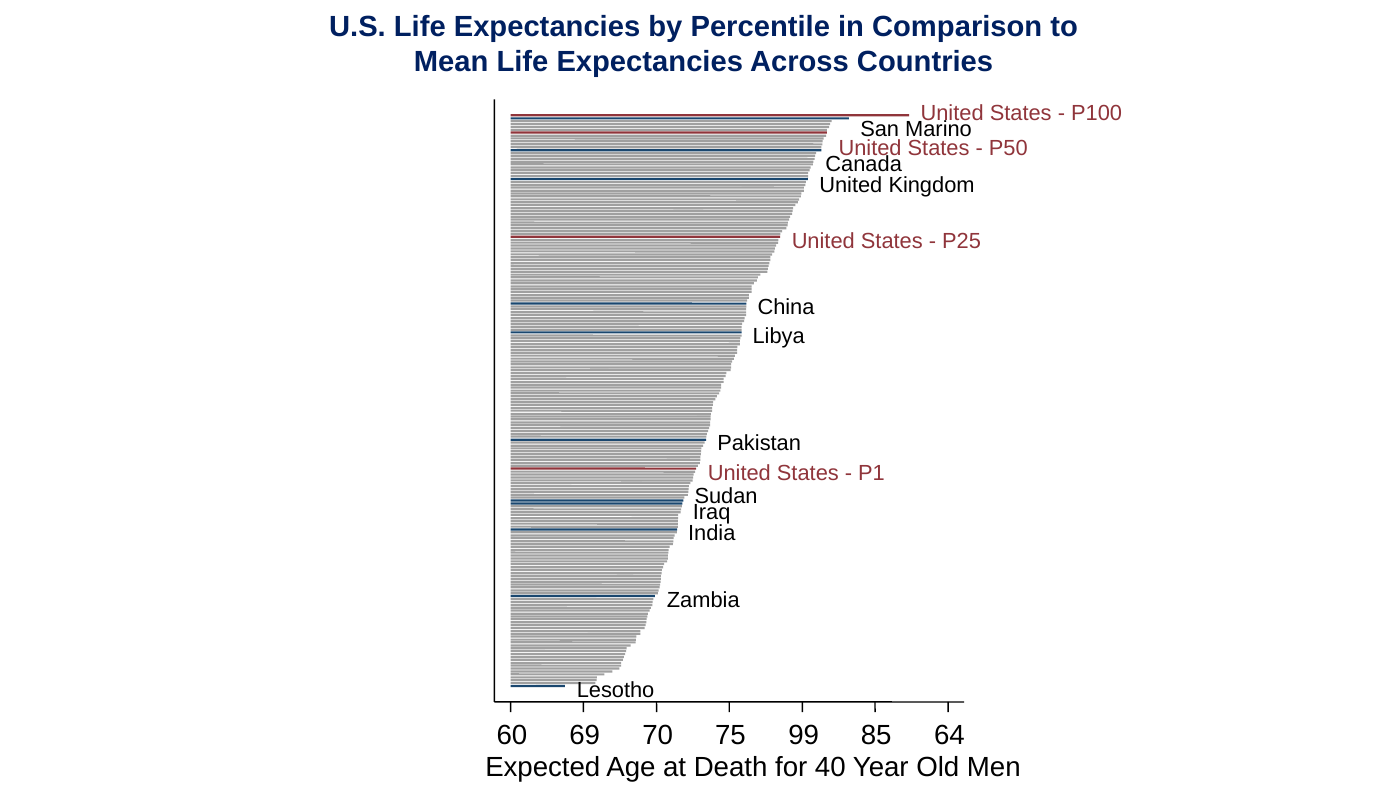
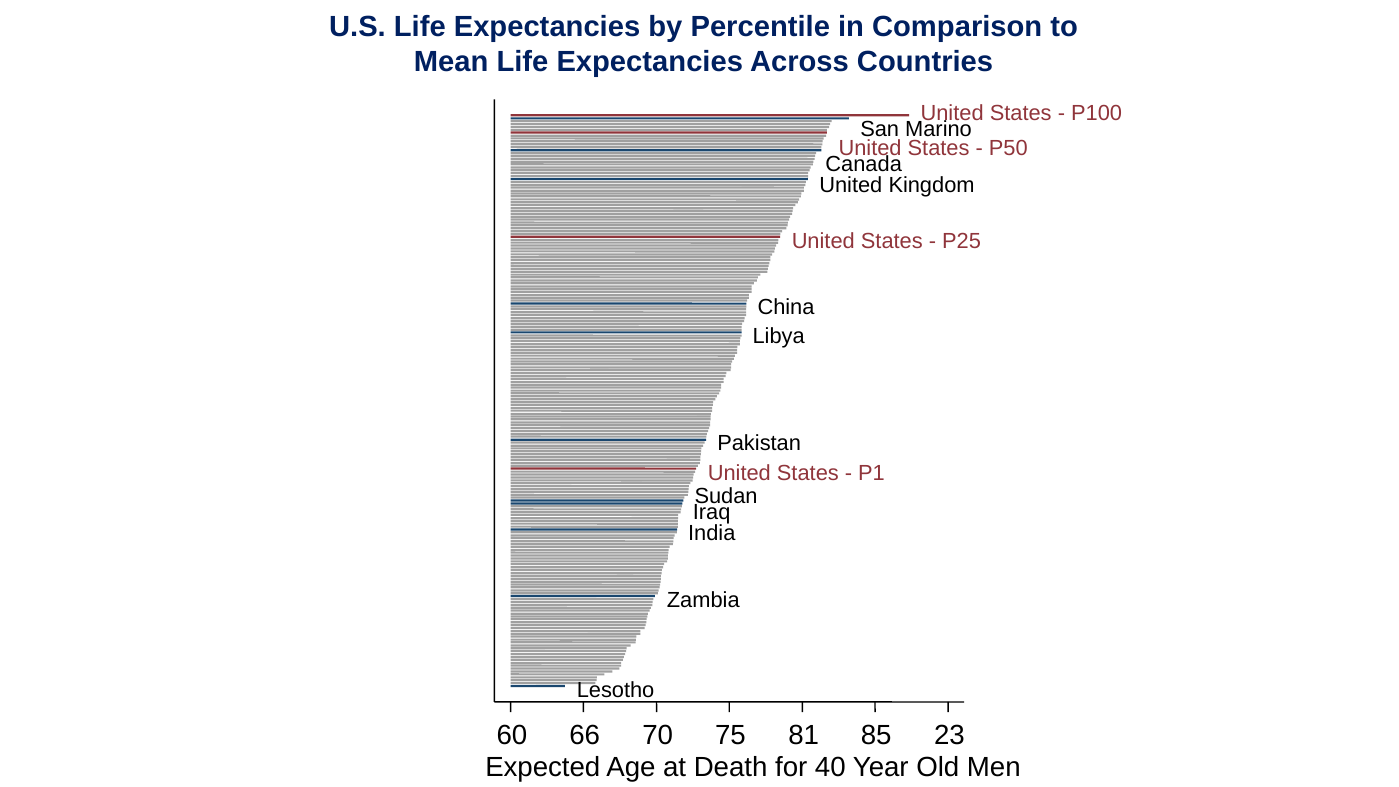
69: 69 -> 66
99: 99 -> 81
64: 64 -> 23
